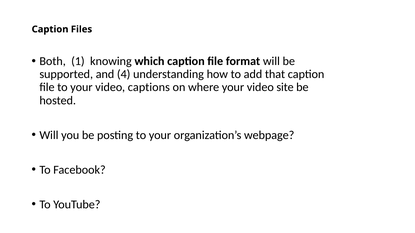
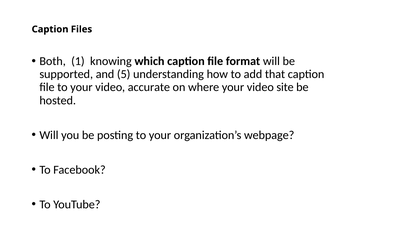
4: 4 -> 5
captions: captions -> accurate
